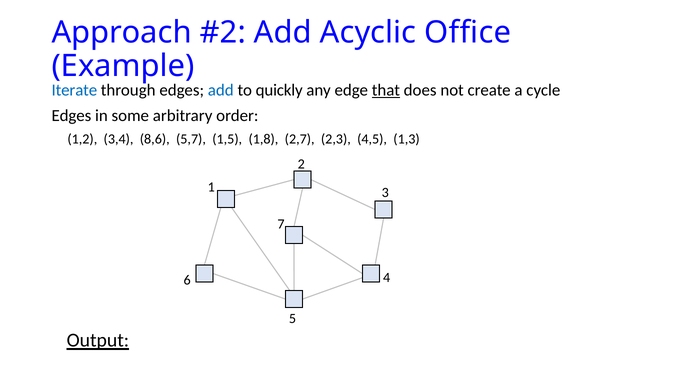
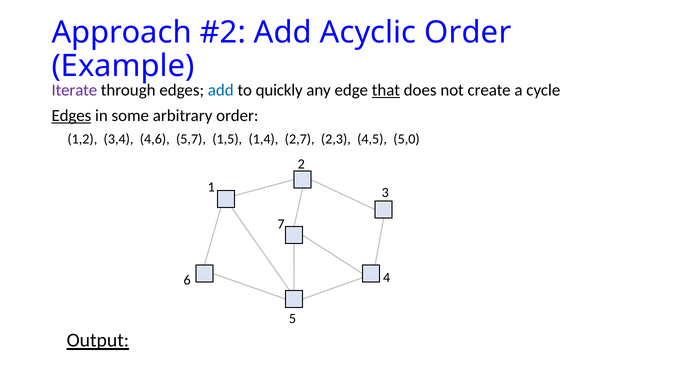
Acyclic Office: Office -> Order
Iterate colour: blue -> purple
Edges at (71, 116) underline: none -> present
8,6: 8,6 -> 4,6
1,8: 1,8 -> 1,4
1,3: 1,3 -> 5,0
